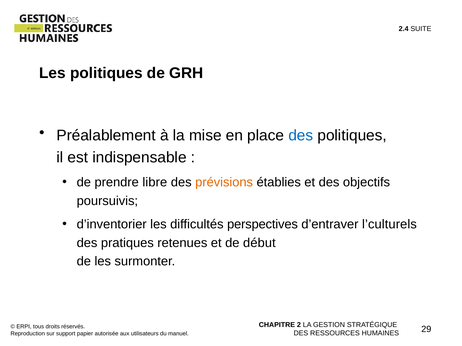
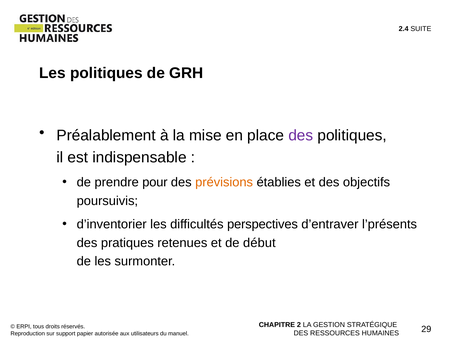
des at (301, 135) colour: blue -> purple
libre: libre -> pour
l’culturels: l’culturels -> l’présents
